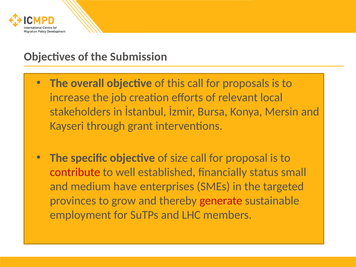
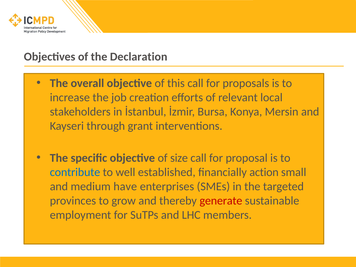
Submission: Submission -> Declaration
contribute colour: red -> blue
status: status -> action
